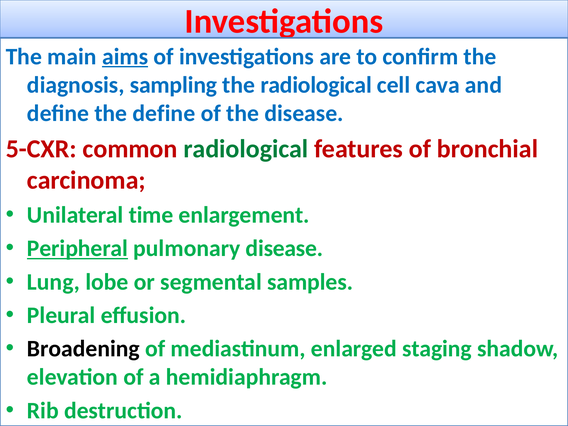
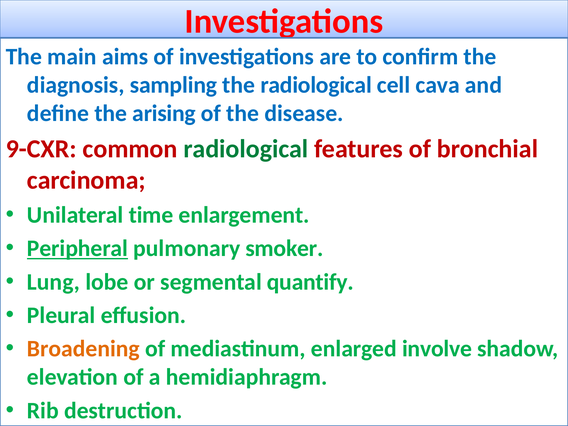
aims underline: present -> none
the define: define -> arising
5-CXR: 5-CXR -> 9-CXR
pulmonary disease: disease -> smoker
samples: samples -> quantify
Broadening colour: black -> orange
staging: staging -> involve
